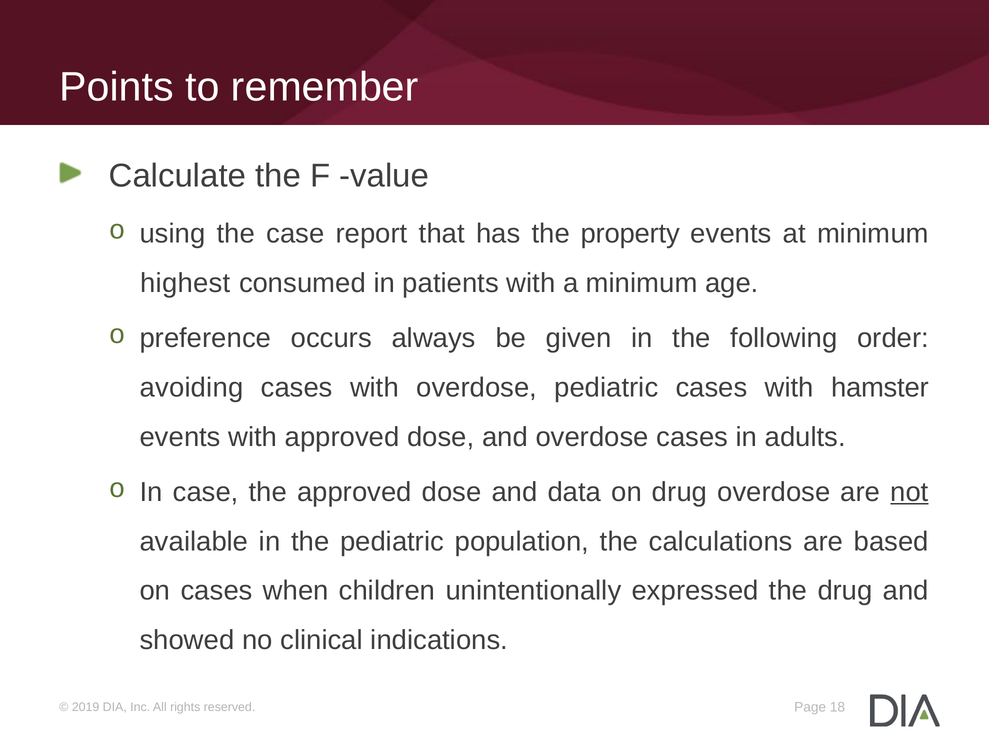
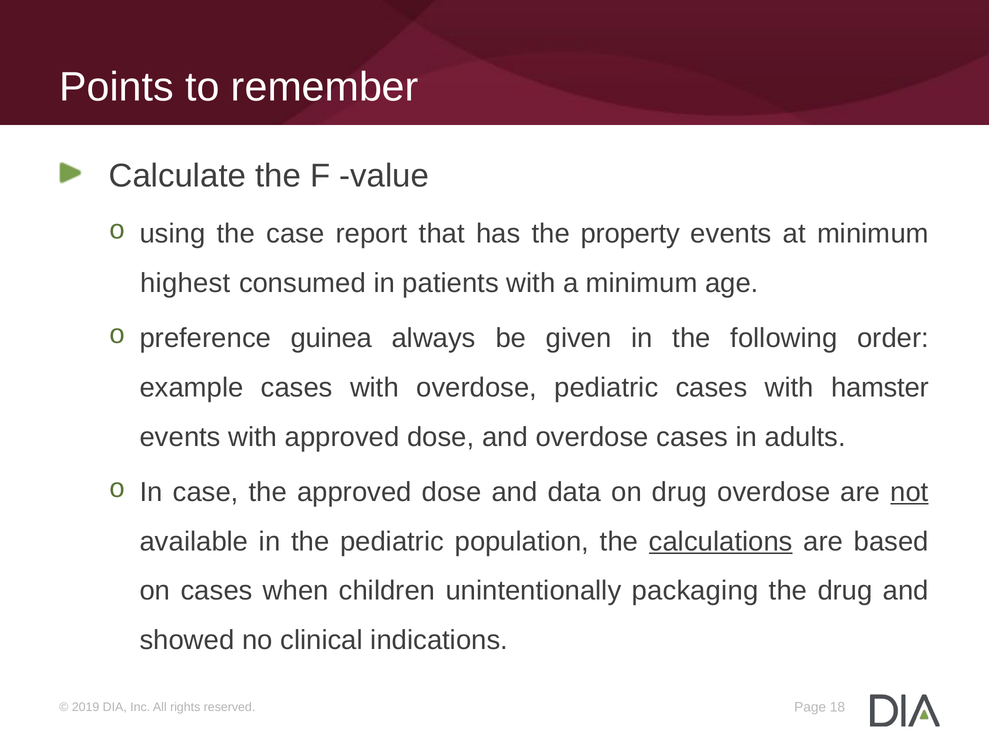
occurs: occurs -> guinea
avoiding: avoiding -> example
calculations underline: none -> present
expressed: expressed -> packaging
